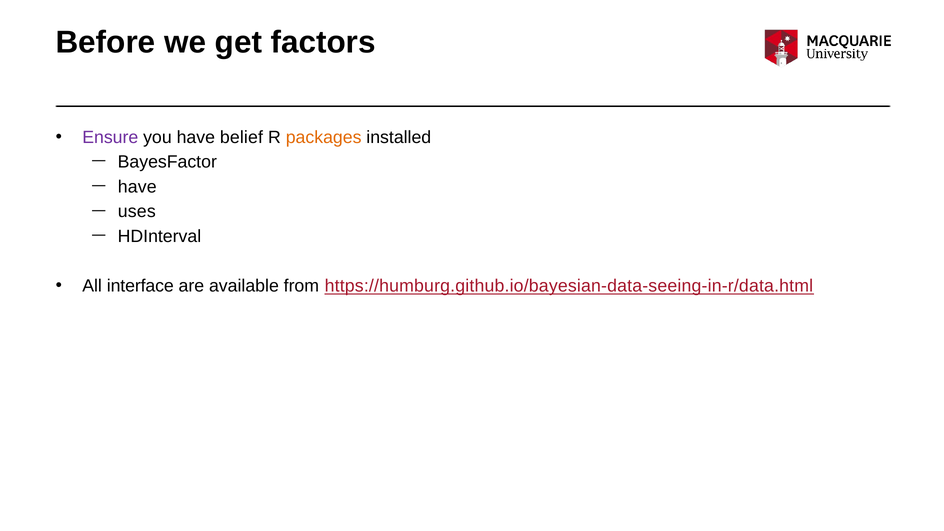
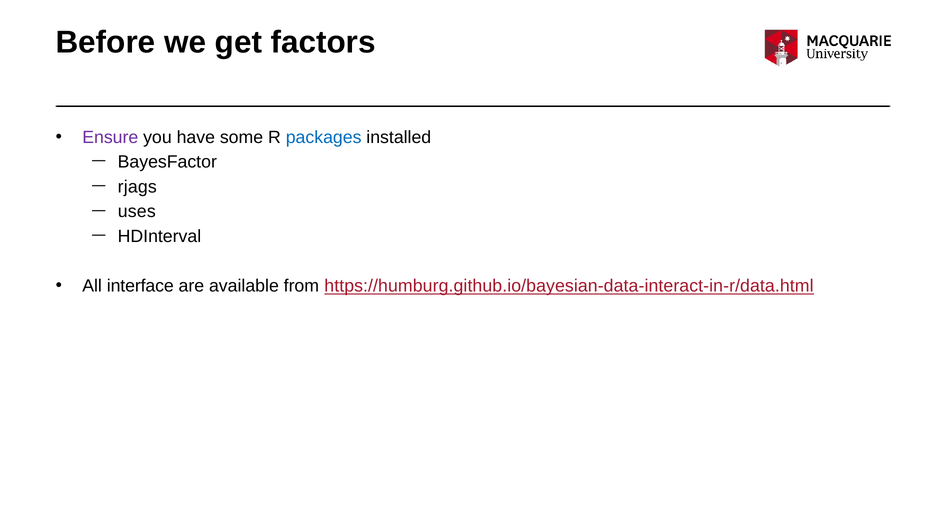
belief: belief -> some
packages colour: orange -> blue
have at (137, 187): have -> rjags
https://humburg.github.io/bayesian-data-seeing-in-r/data.html: https://humburg.github.io/bayesian-data-seeing-in-r/data.html -> https://humburg.github.io/bayesian-data-interact-in-r/data.html
